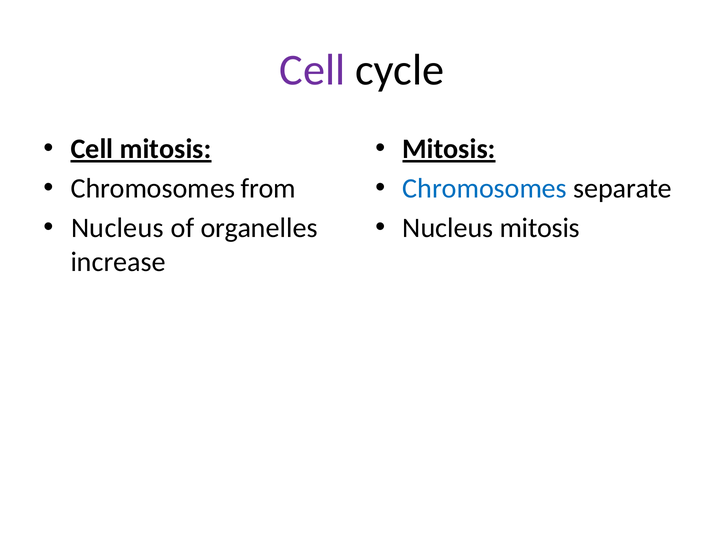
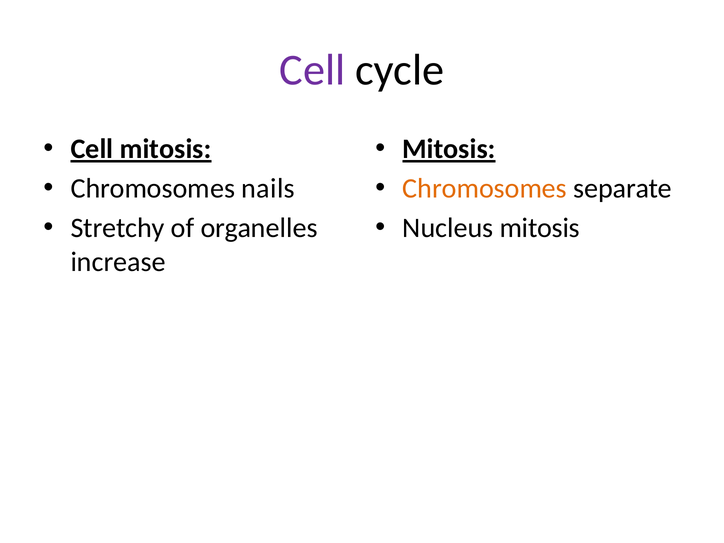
from: from -> nails
Chromosomes at (485, 189) colour: blue -> orange
Nucleus at (117, 228): Nucleus -> Stretchy
